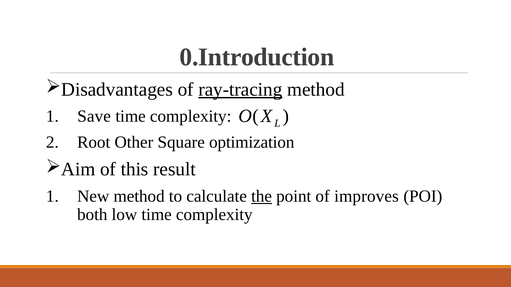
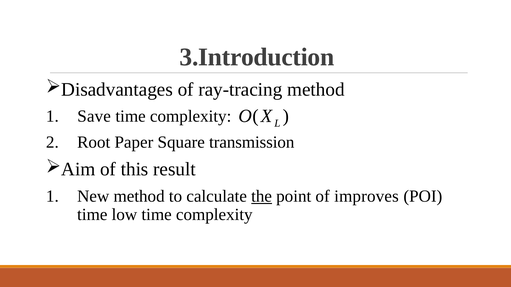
0.Introduction: 0.Introduction -> 3.Introduction
ray-tracing underline: present -> none
Other: Other -> Paper
optimization: optimization -> transmission
both at (92, 215): both -> time
